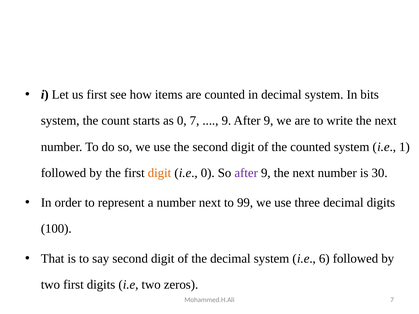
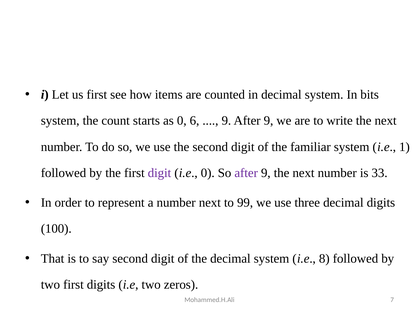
0 7: 7 -> 6
the counted: counted -> familiar
digit at (160, 173) colour: orange -> purple
30: 30 -> 33
6: 6 -> 8
